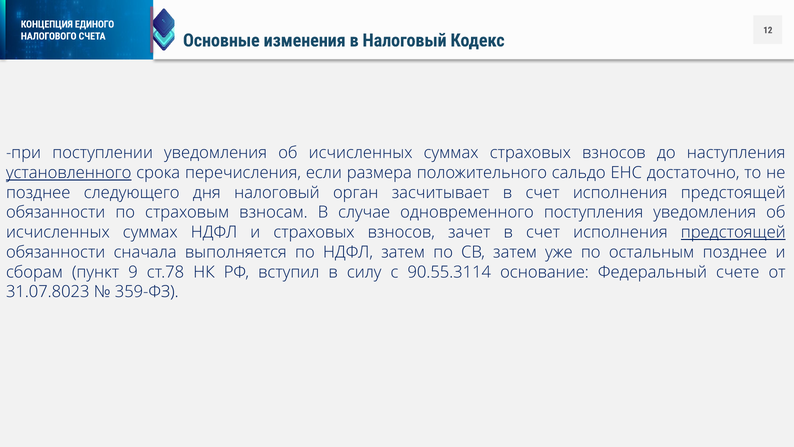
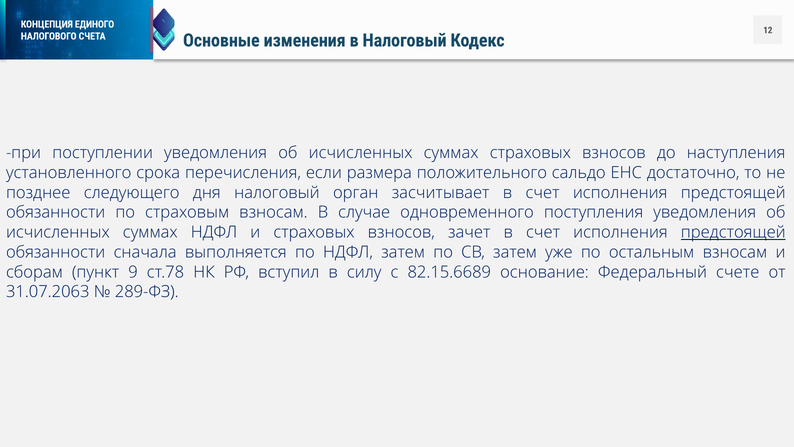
установленного underline: present -> none
остальным позднее: позднее -> взносам
90.55.3114: 90.55.3114 -> 82.15.6689
31.07.8023: 31.07.8023 -> 31.07.2063
359-ФЗ: 359-ФЗ -> 289-ФЗ
